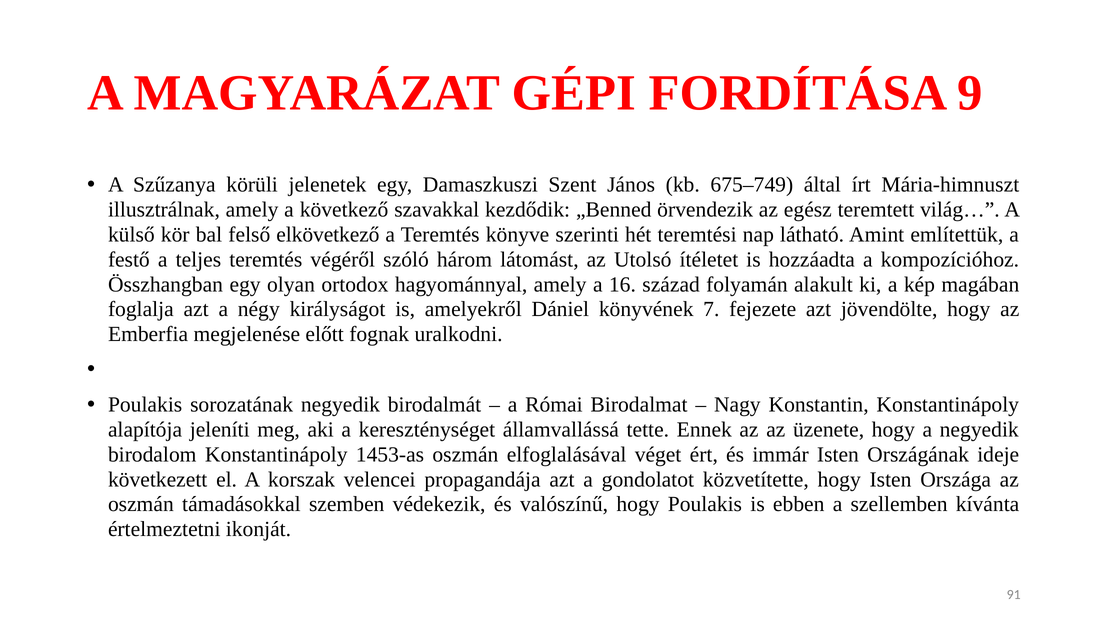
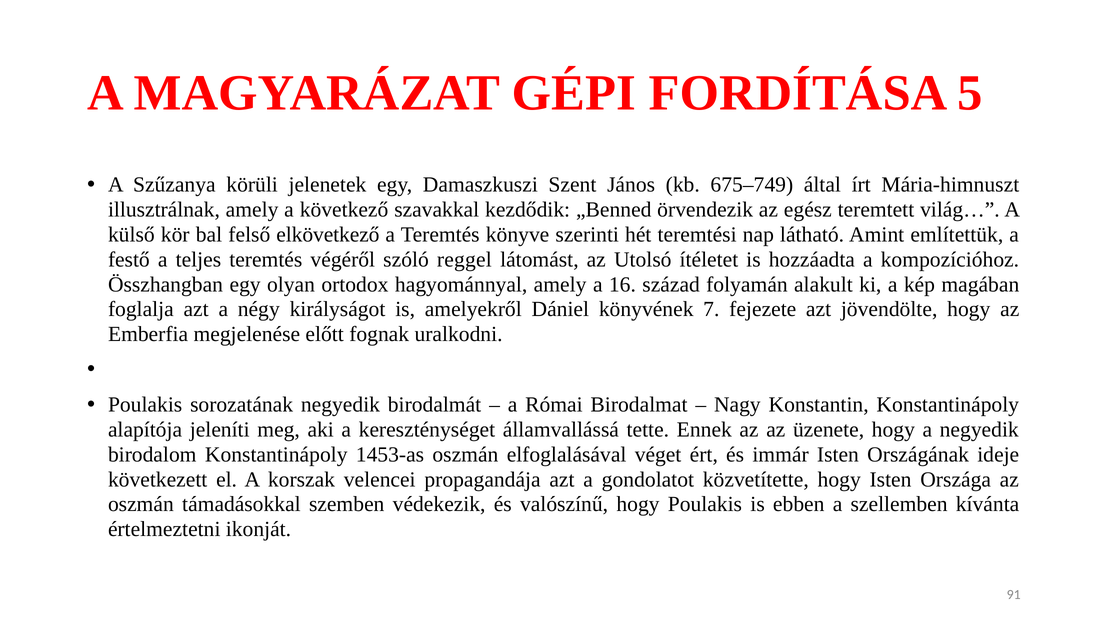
9: 9 -> 5
három: három -> reggel
